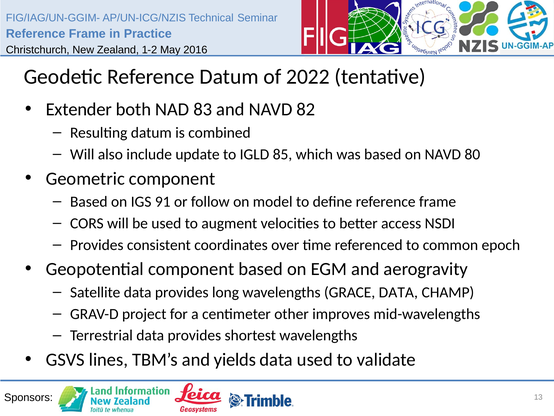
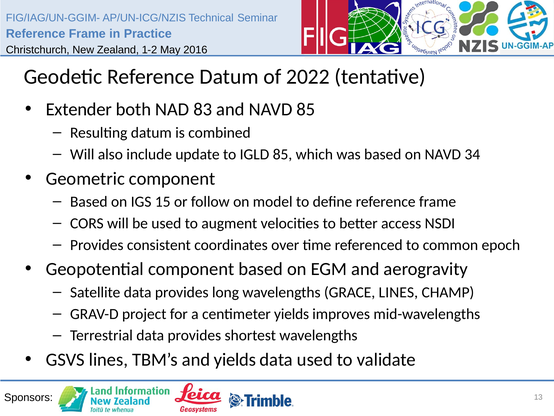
NAVD 82: 82 -> 85
80: 80 -> 34
91: 91 -> 15
GRACE DATA: DATA -> LINES
centimeter other: other -> yields
